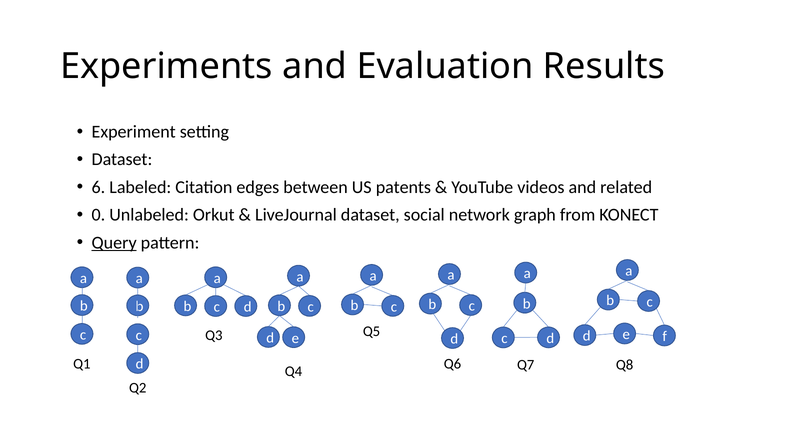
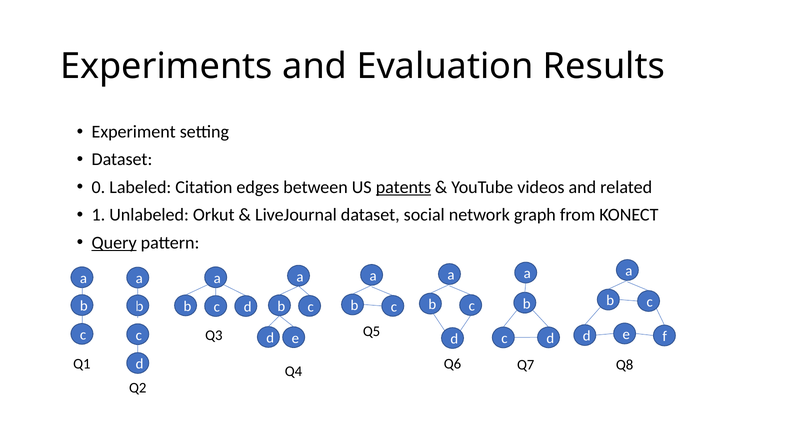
6: 6 -> 0
patents underline: none -> present
0: 0 -> 1
